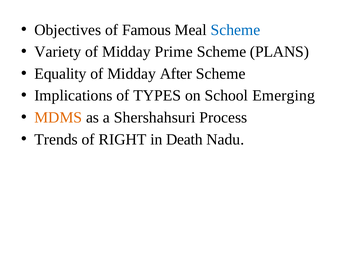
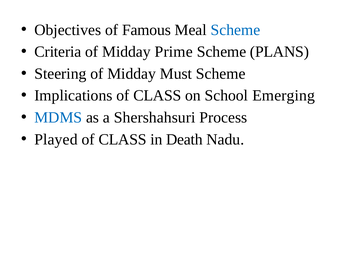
Variety: Variety -> Criteria
Equality: Equality -> Steering
After: After -> Must
Implications of TYPES: TYPES -> CLASS
MDMS colour: orange -> blue
Trends: Trends -> Played
RIGHT at (123, 139): RIGHT -> CLASS
